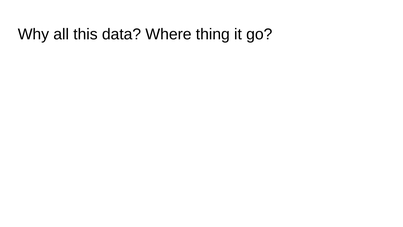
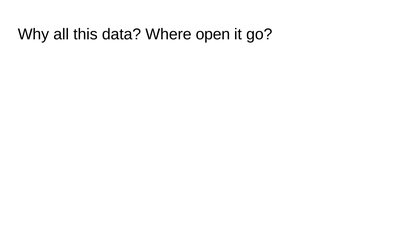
thing: thing -> open
